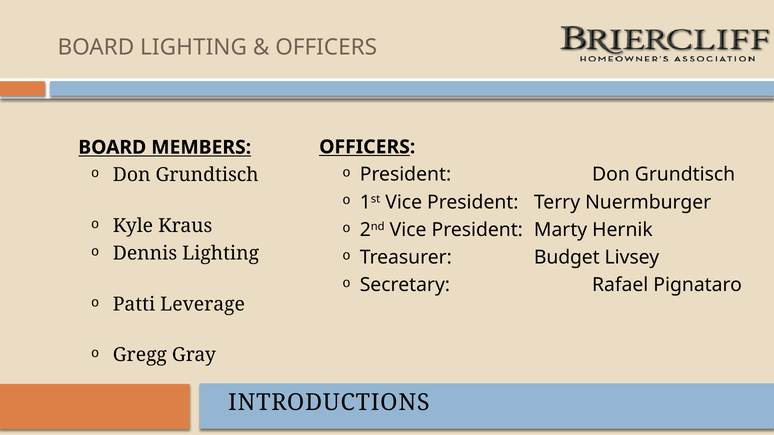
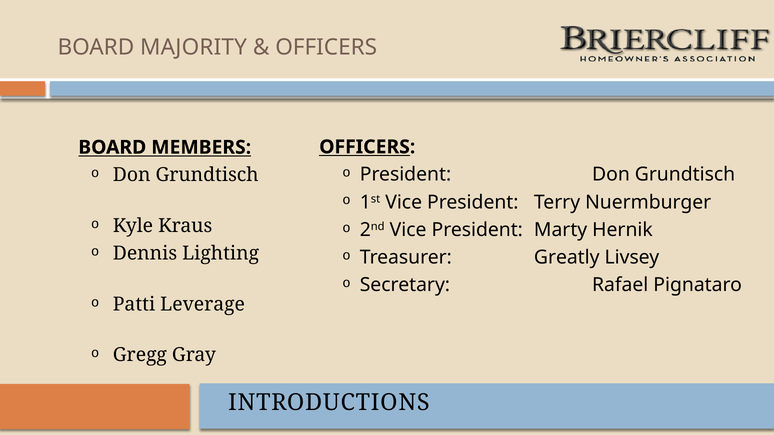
BOARD LIGHTING: LIGHTING -> MAJORITY
Budget: Budget -> Greatly
